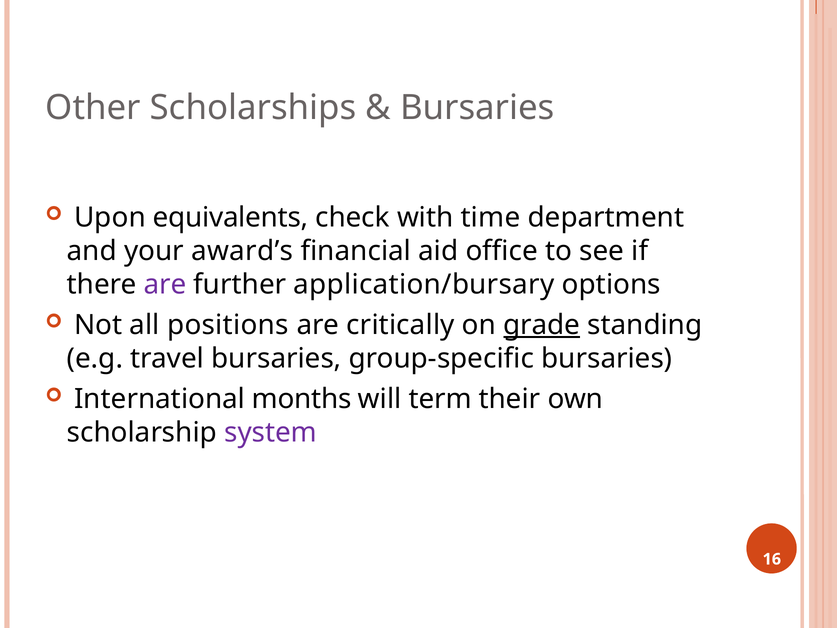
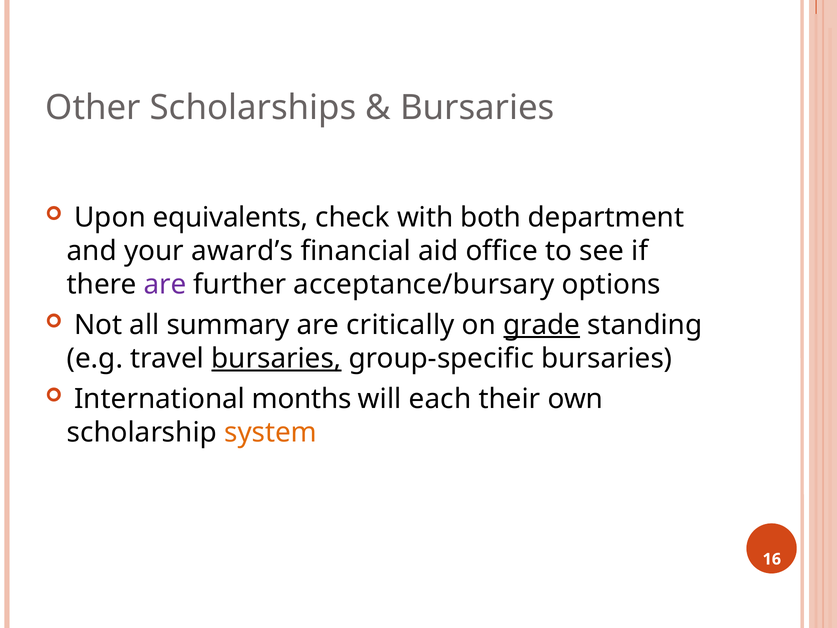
time: time -> both
application/bursary: application/bursary -> acceptance/bursary
positions: positions -> summary
bursaries at (276, 358) underline: none -> present
term: term -> each
system colour: purple -> orange
